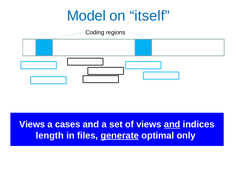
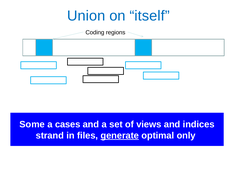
Model: Model -> Union
Views at (32, 124): Views -> Some
and at (172, 124) underline: present -> none
length: length -> strand
